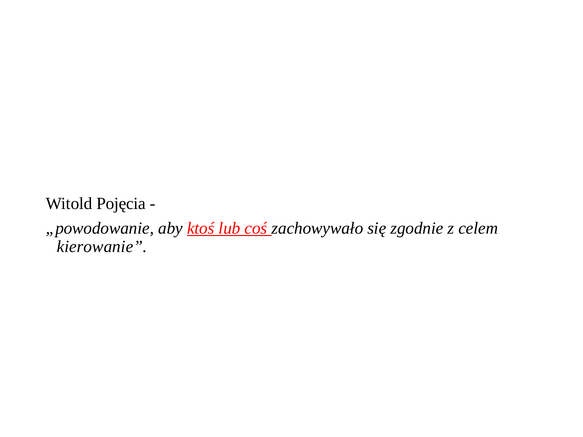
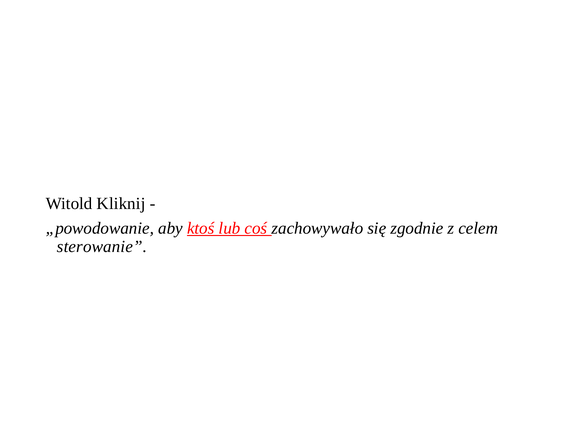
Pojęcia: Pojęcia -> Kliknij
kierowanie: kierowanie -> sterowanie
